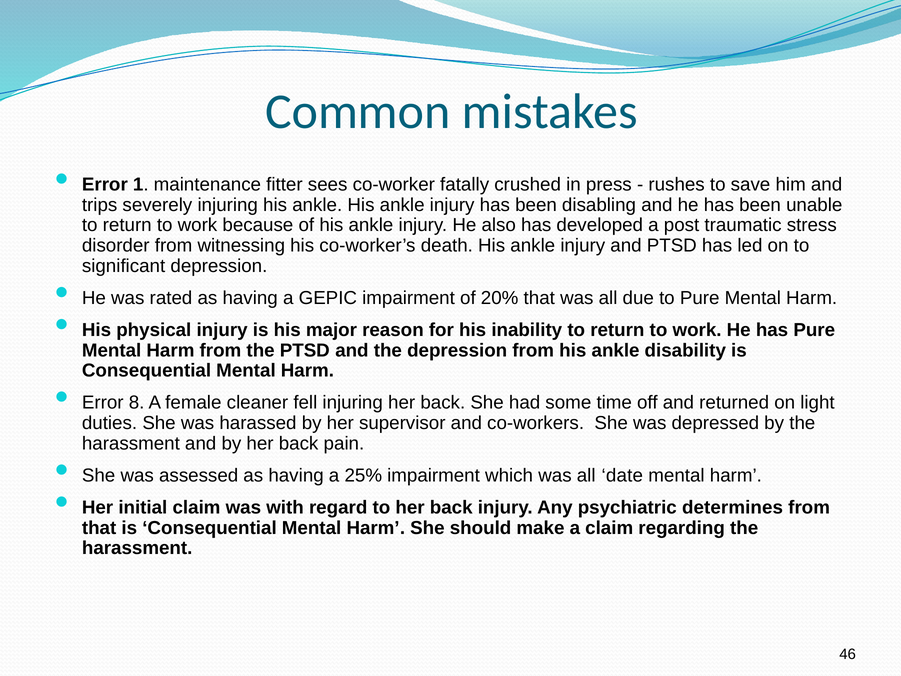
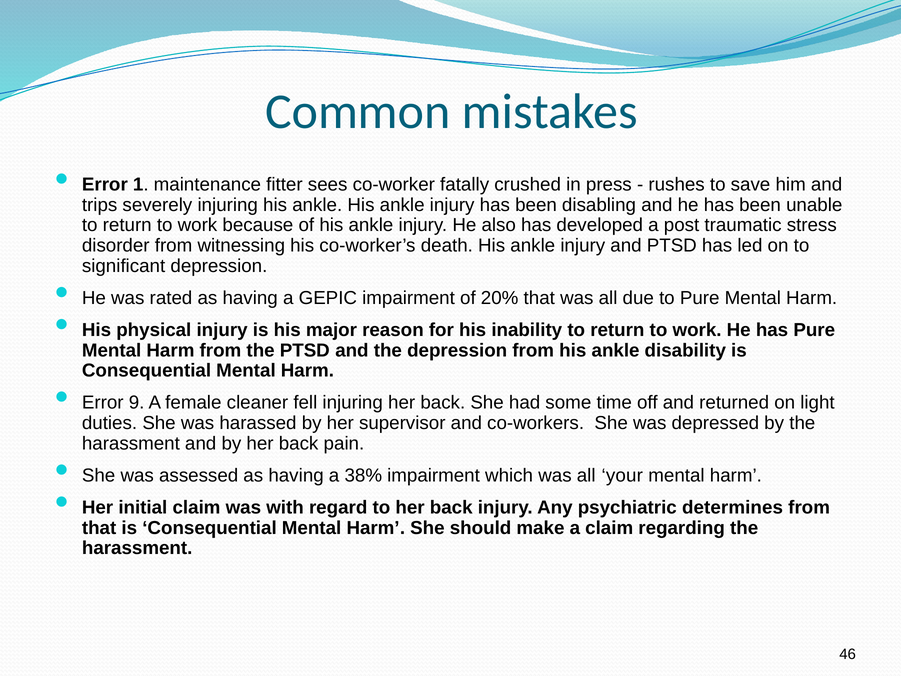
8: 8 -> 9
25%: 25% -> 38%
date: date -> your
